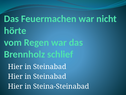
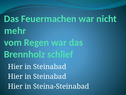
hörte: hörte -> mehr
